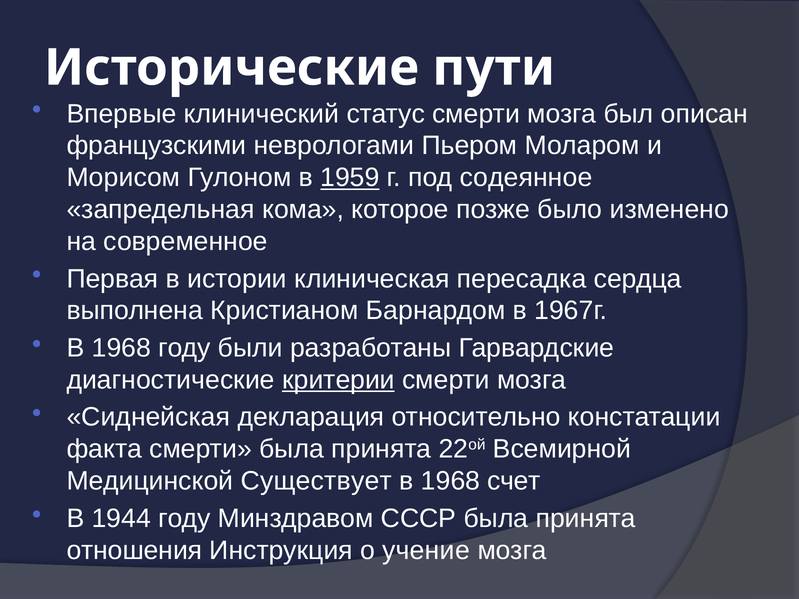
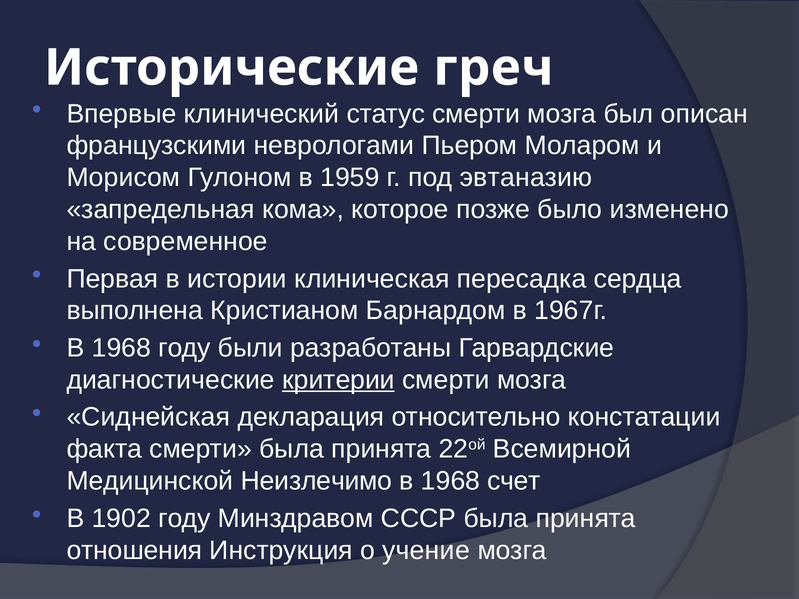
пути: пути -> греч
1959 underline: present -> none
содеянное: содеянное -> эвтаназию
Существует: Существует -> Неизлечимо
1944: 1944 -> 1902
